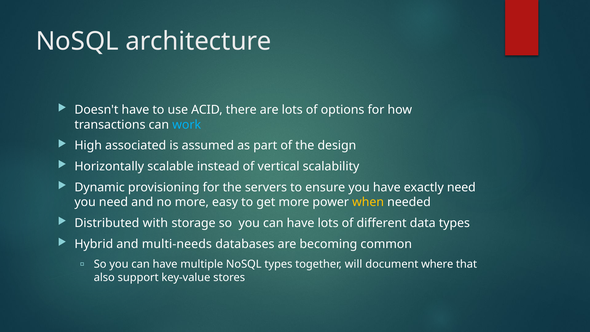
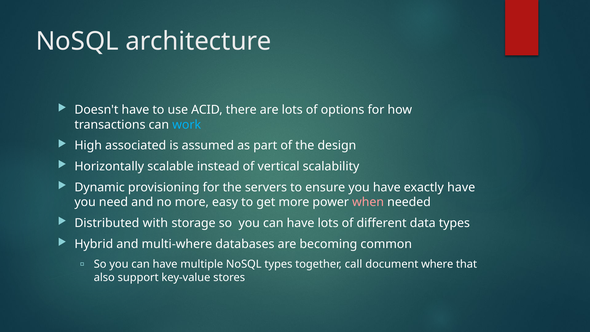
exactly need: need -> have
when colour: yellow -> pink
multi-needs: multi-needs -> multi-where
will: will -> call
